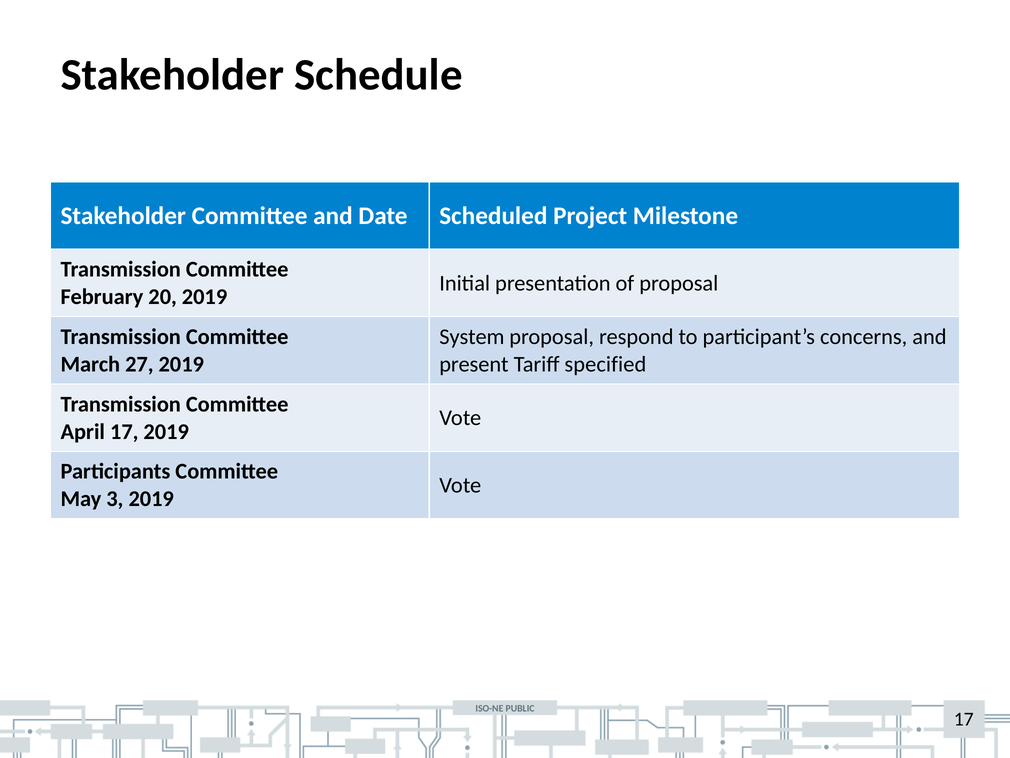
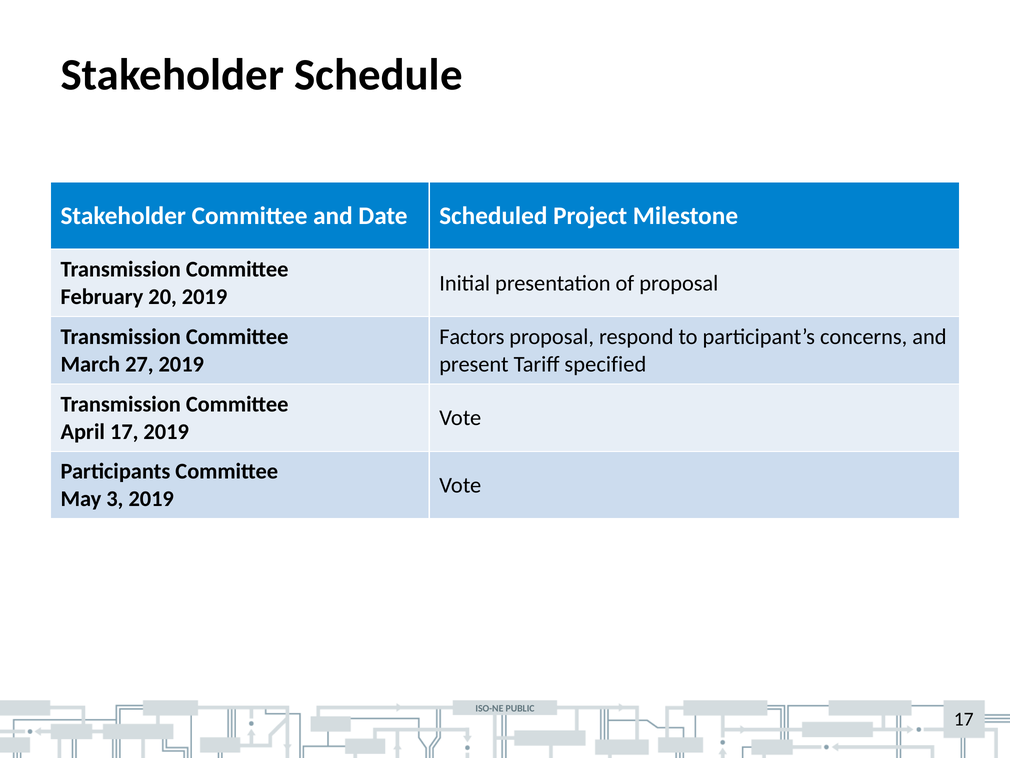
System: System -> Factors
